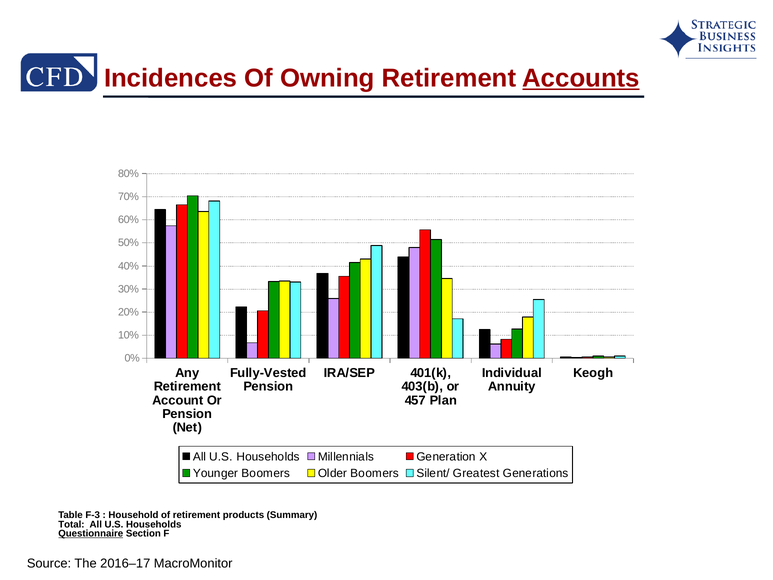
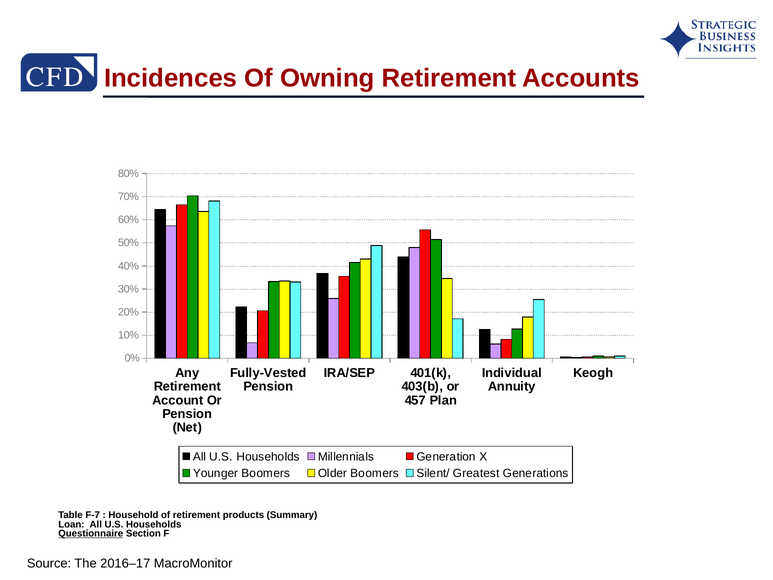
Accounts underline: present -> none
F-3: F-3 -> F-7
Total: Total -> Loan
